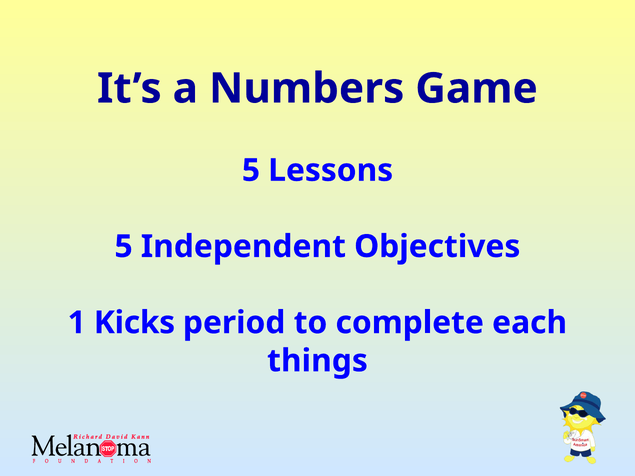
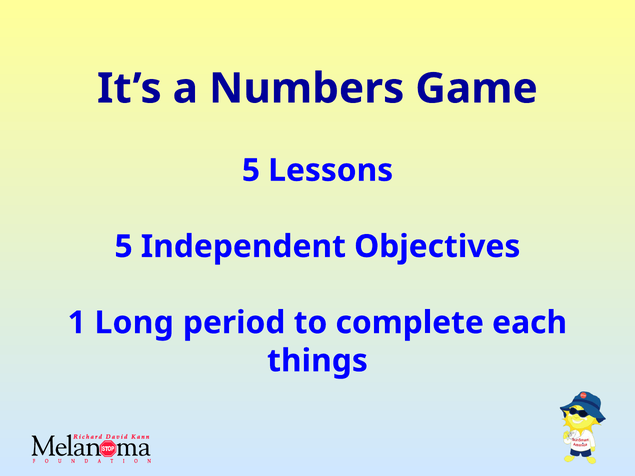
Kicks: Kicks -> Long
